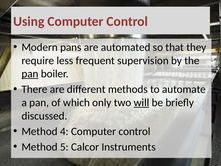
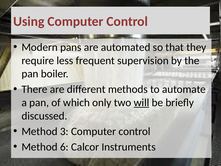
pan at (30, 74) underline: present -> none
4: 4 -> 3
5: 5 -> 6
